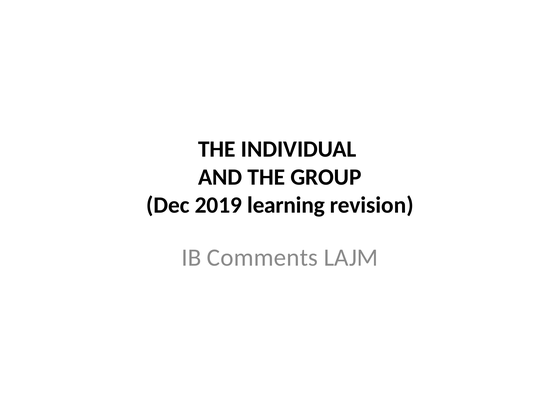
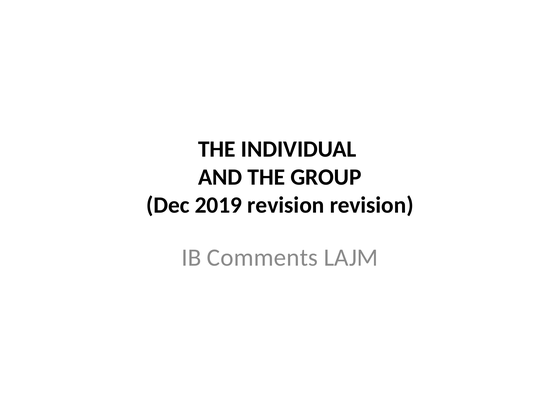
2019 learning: learning -> revision
